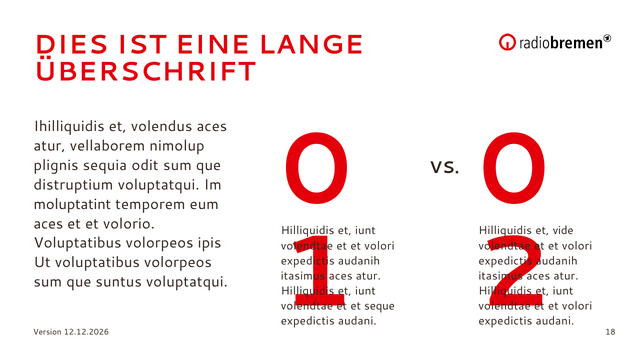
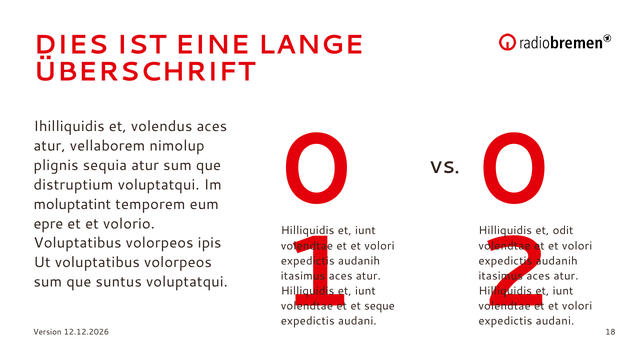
sequia odit: odit -> atur
aces at (48, 224): aces -> epre
vide: vide -> odit
